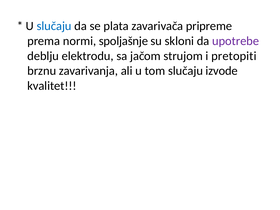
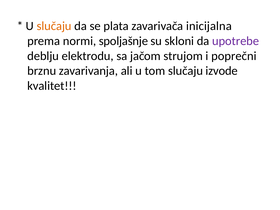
slučaju at (54, 26) colour: blue -> orange
pripreme: pripreme -> inicijalna
pretopiti: pretopiti -> poprečni
